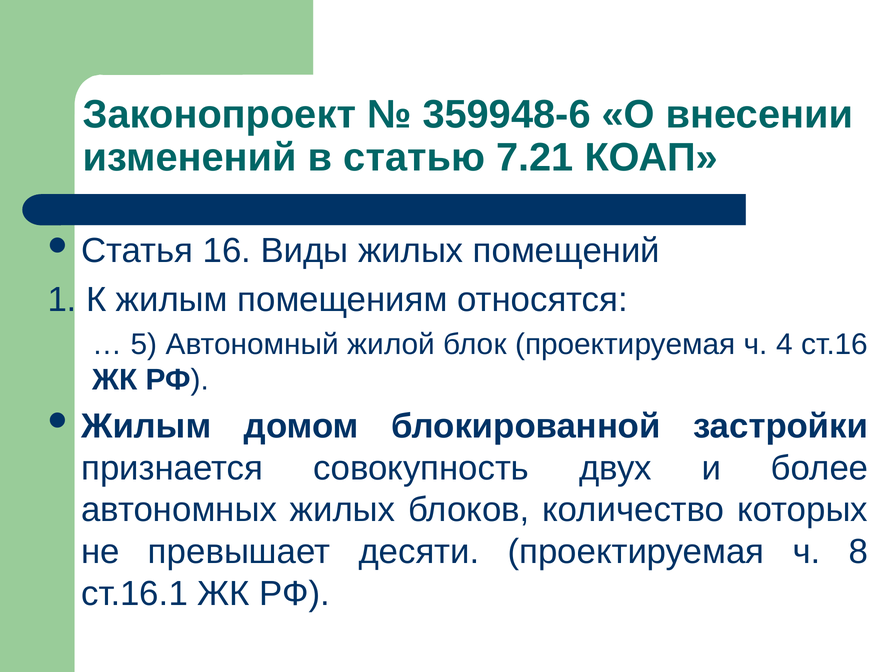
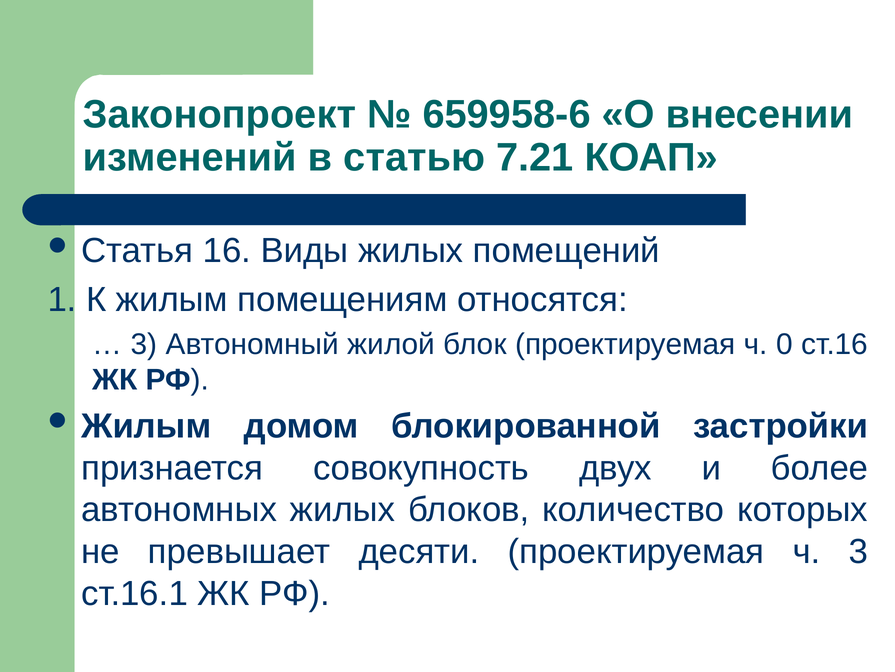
359948-6: 359948-6 -> 659958-6
5 at (144, 344): 5 -> 3
4: 4 -> 0
ч 8: 8 -> 3
